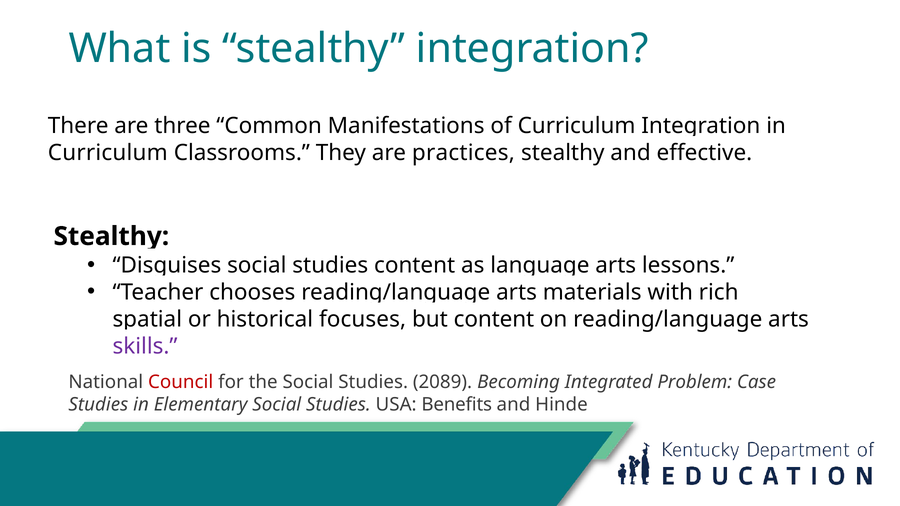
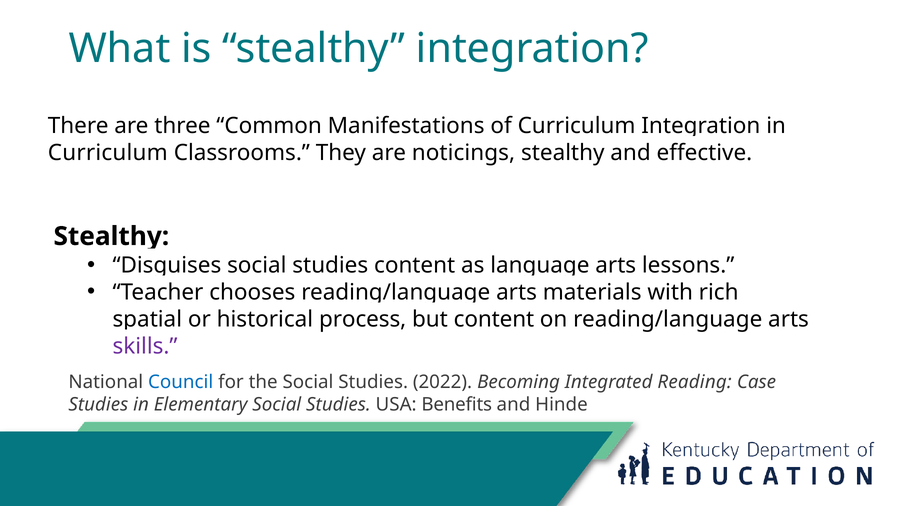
practices: practices -> noticings
focuses: focuses -> process
Council colour: red -> blue
2089: 2089 -> 2022
Problem: Problem -> Reading
